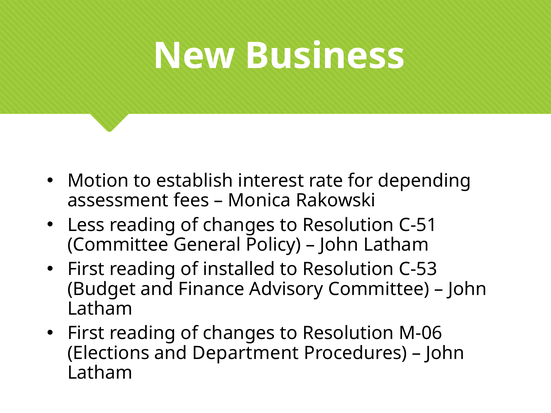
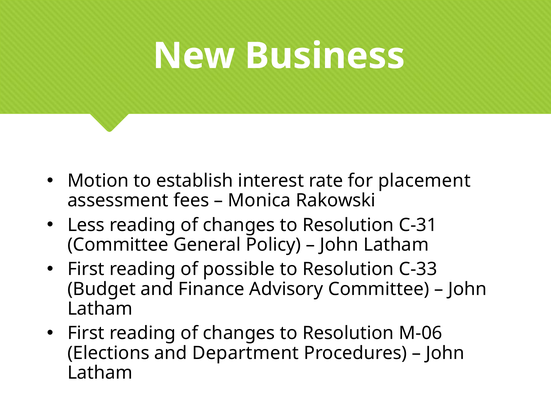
depending: depending -> placement
C-51: C-51 -> C-31
installed: installed -> possible
C-53: C-53 -> C-33
